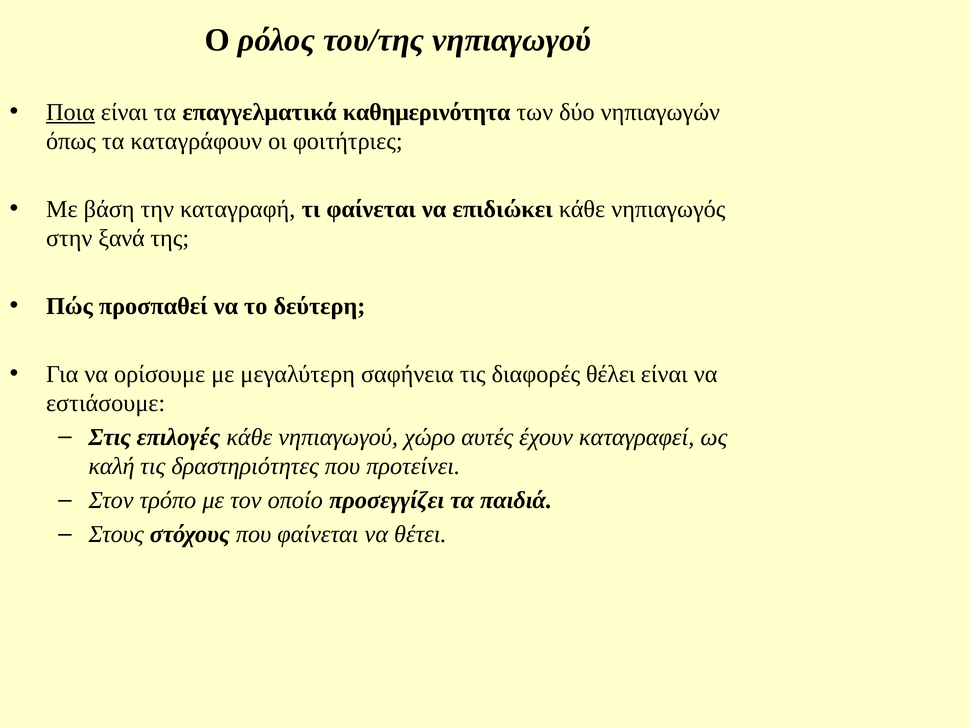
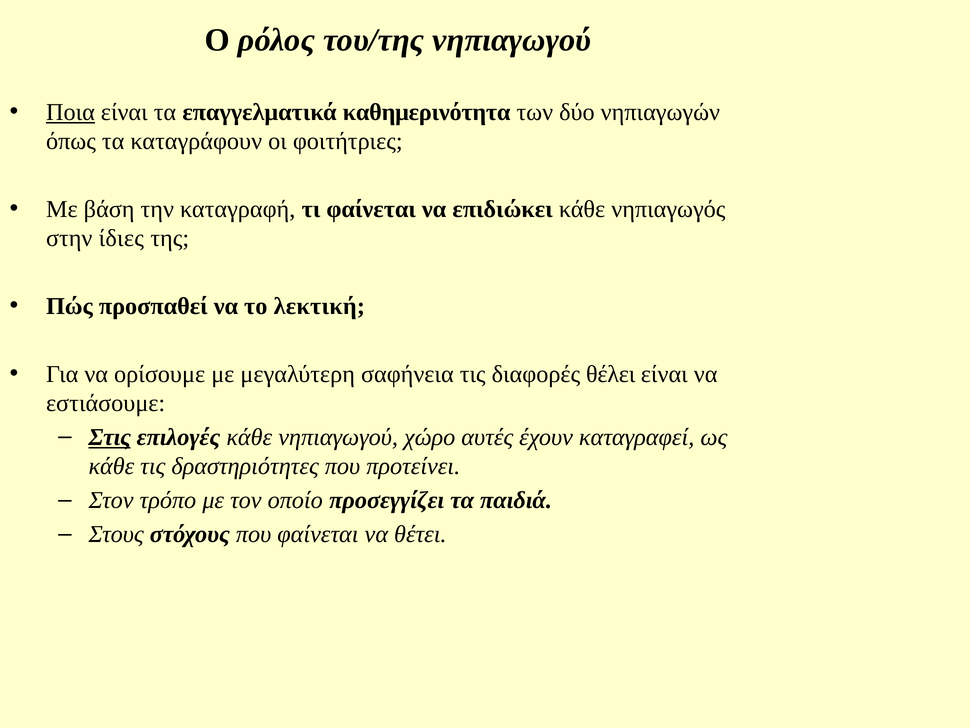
ξανά: ξανά -> ίδιες
δεύτερη: δεύτερη -> λεκτική
Στις underline: none -> present
καλή at (111, 466): καλή -> κάθε
